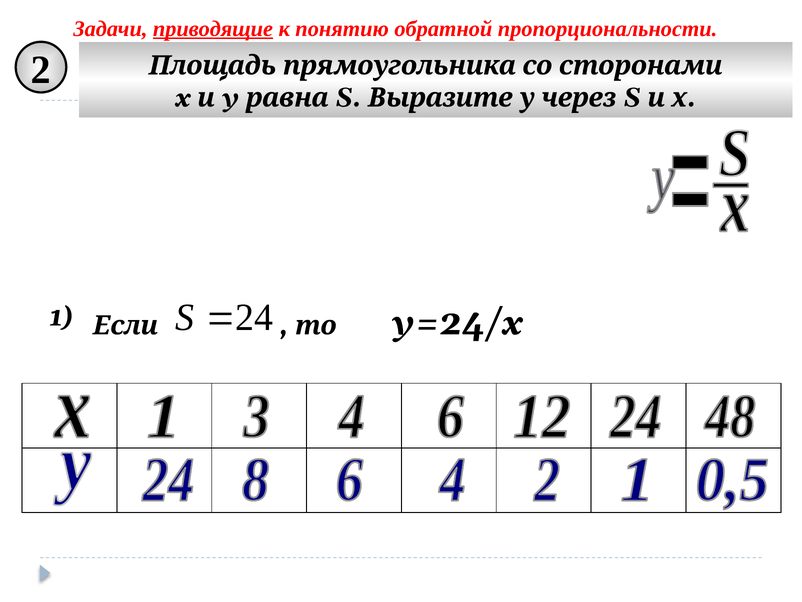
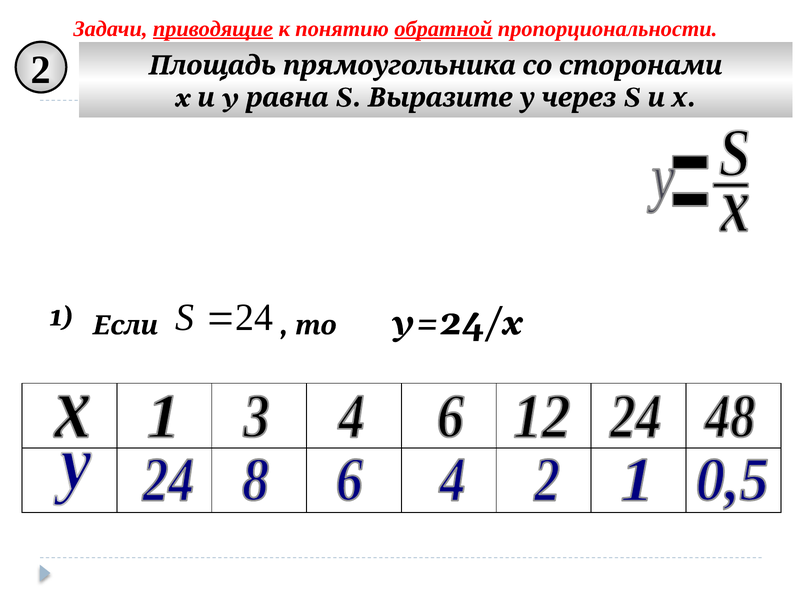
обратной underline: none -> present
